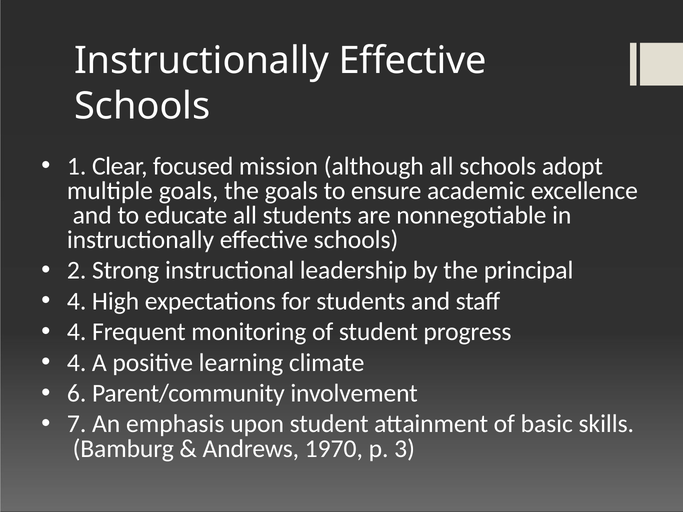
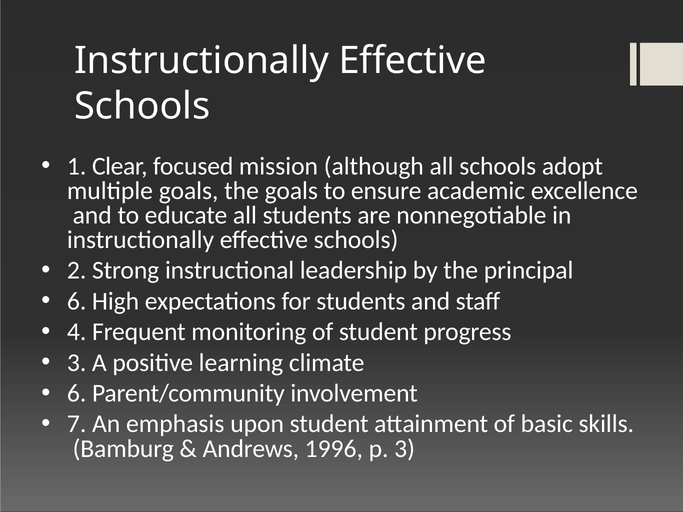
4 at (77, 301): 4 -> 6
4 at (77, 363): 4 -> 3
1970: 1970 -> 1996
